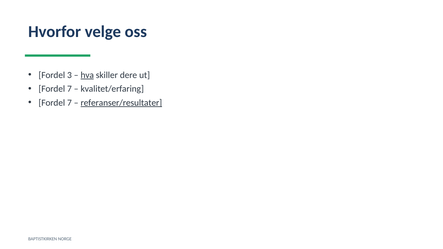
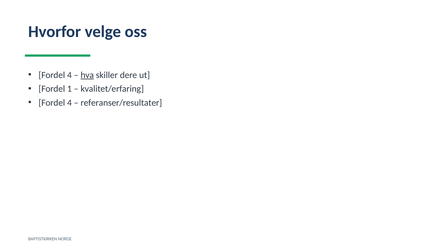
3 at (69, 75): 3 -> 4
7 at (69, 89): 7 -> 1
7 at (69, 103): 7 -> 4
referanser/resultater underline: present -> none
